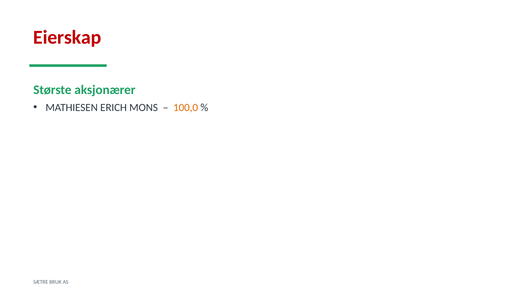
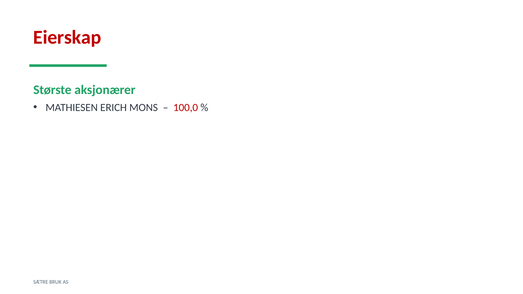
100,0 colour: orange -> red
